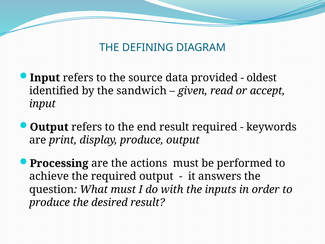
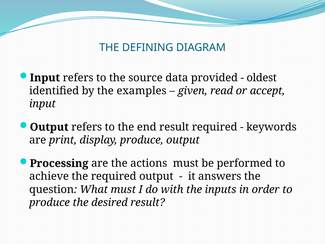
sandwich: sandwich -> examples
